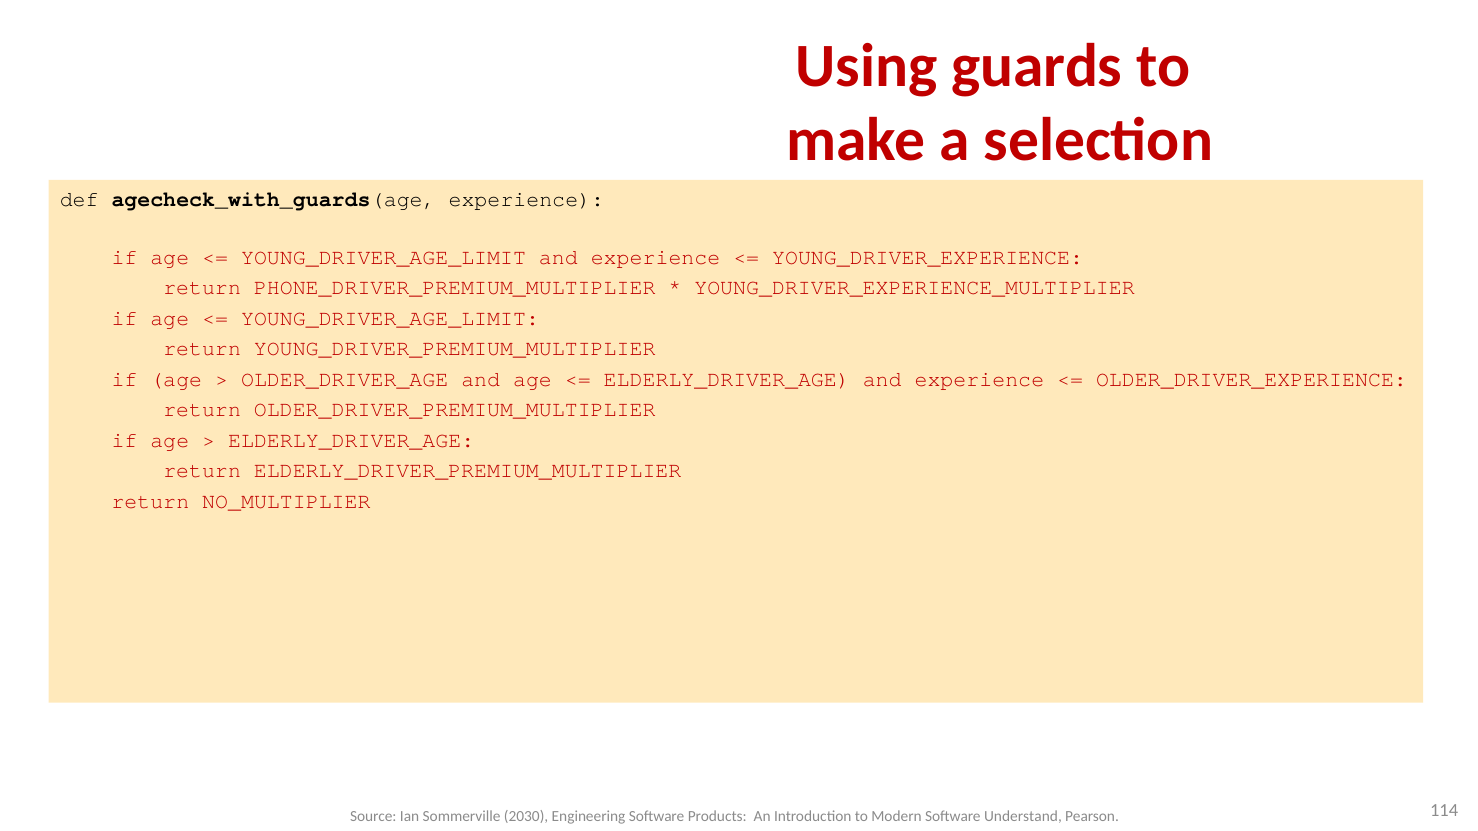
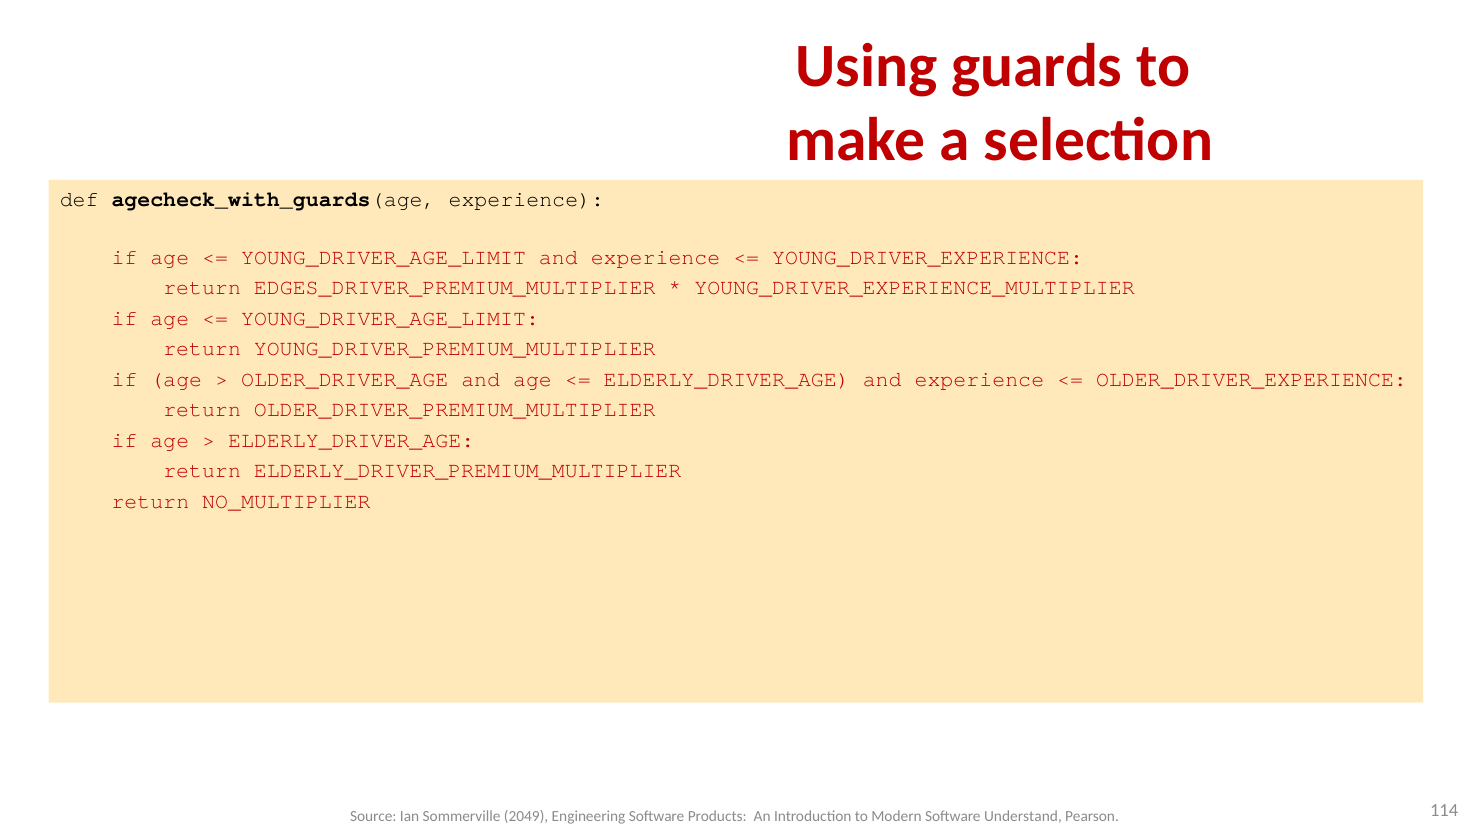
PHONE_DRIVER_PREMIUM_MULTIPLIER: PHONE_DRIVER_PREMIUM_MULTIPLIER -> EDGES_DRIVER_PREMIUM_MULTIPLIER
2030: 2030 -> 2049
